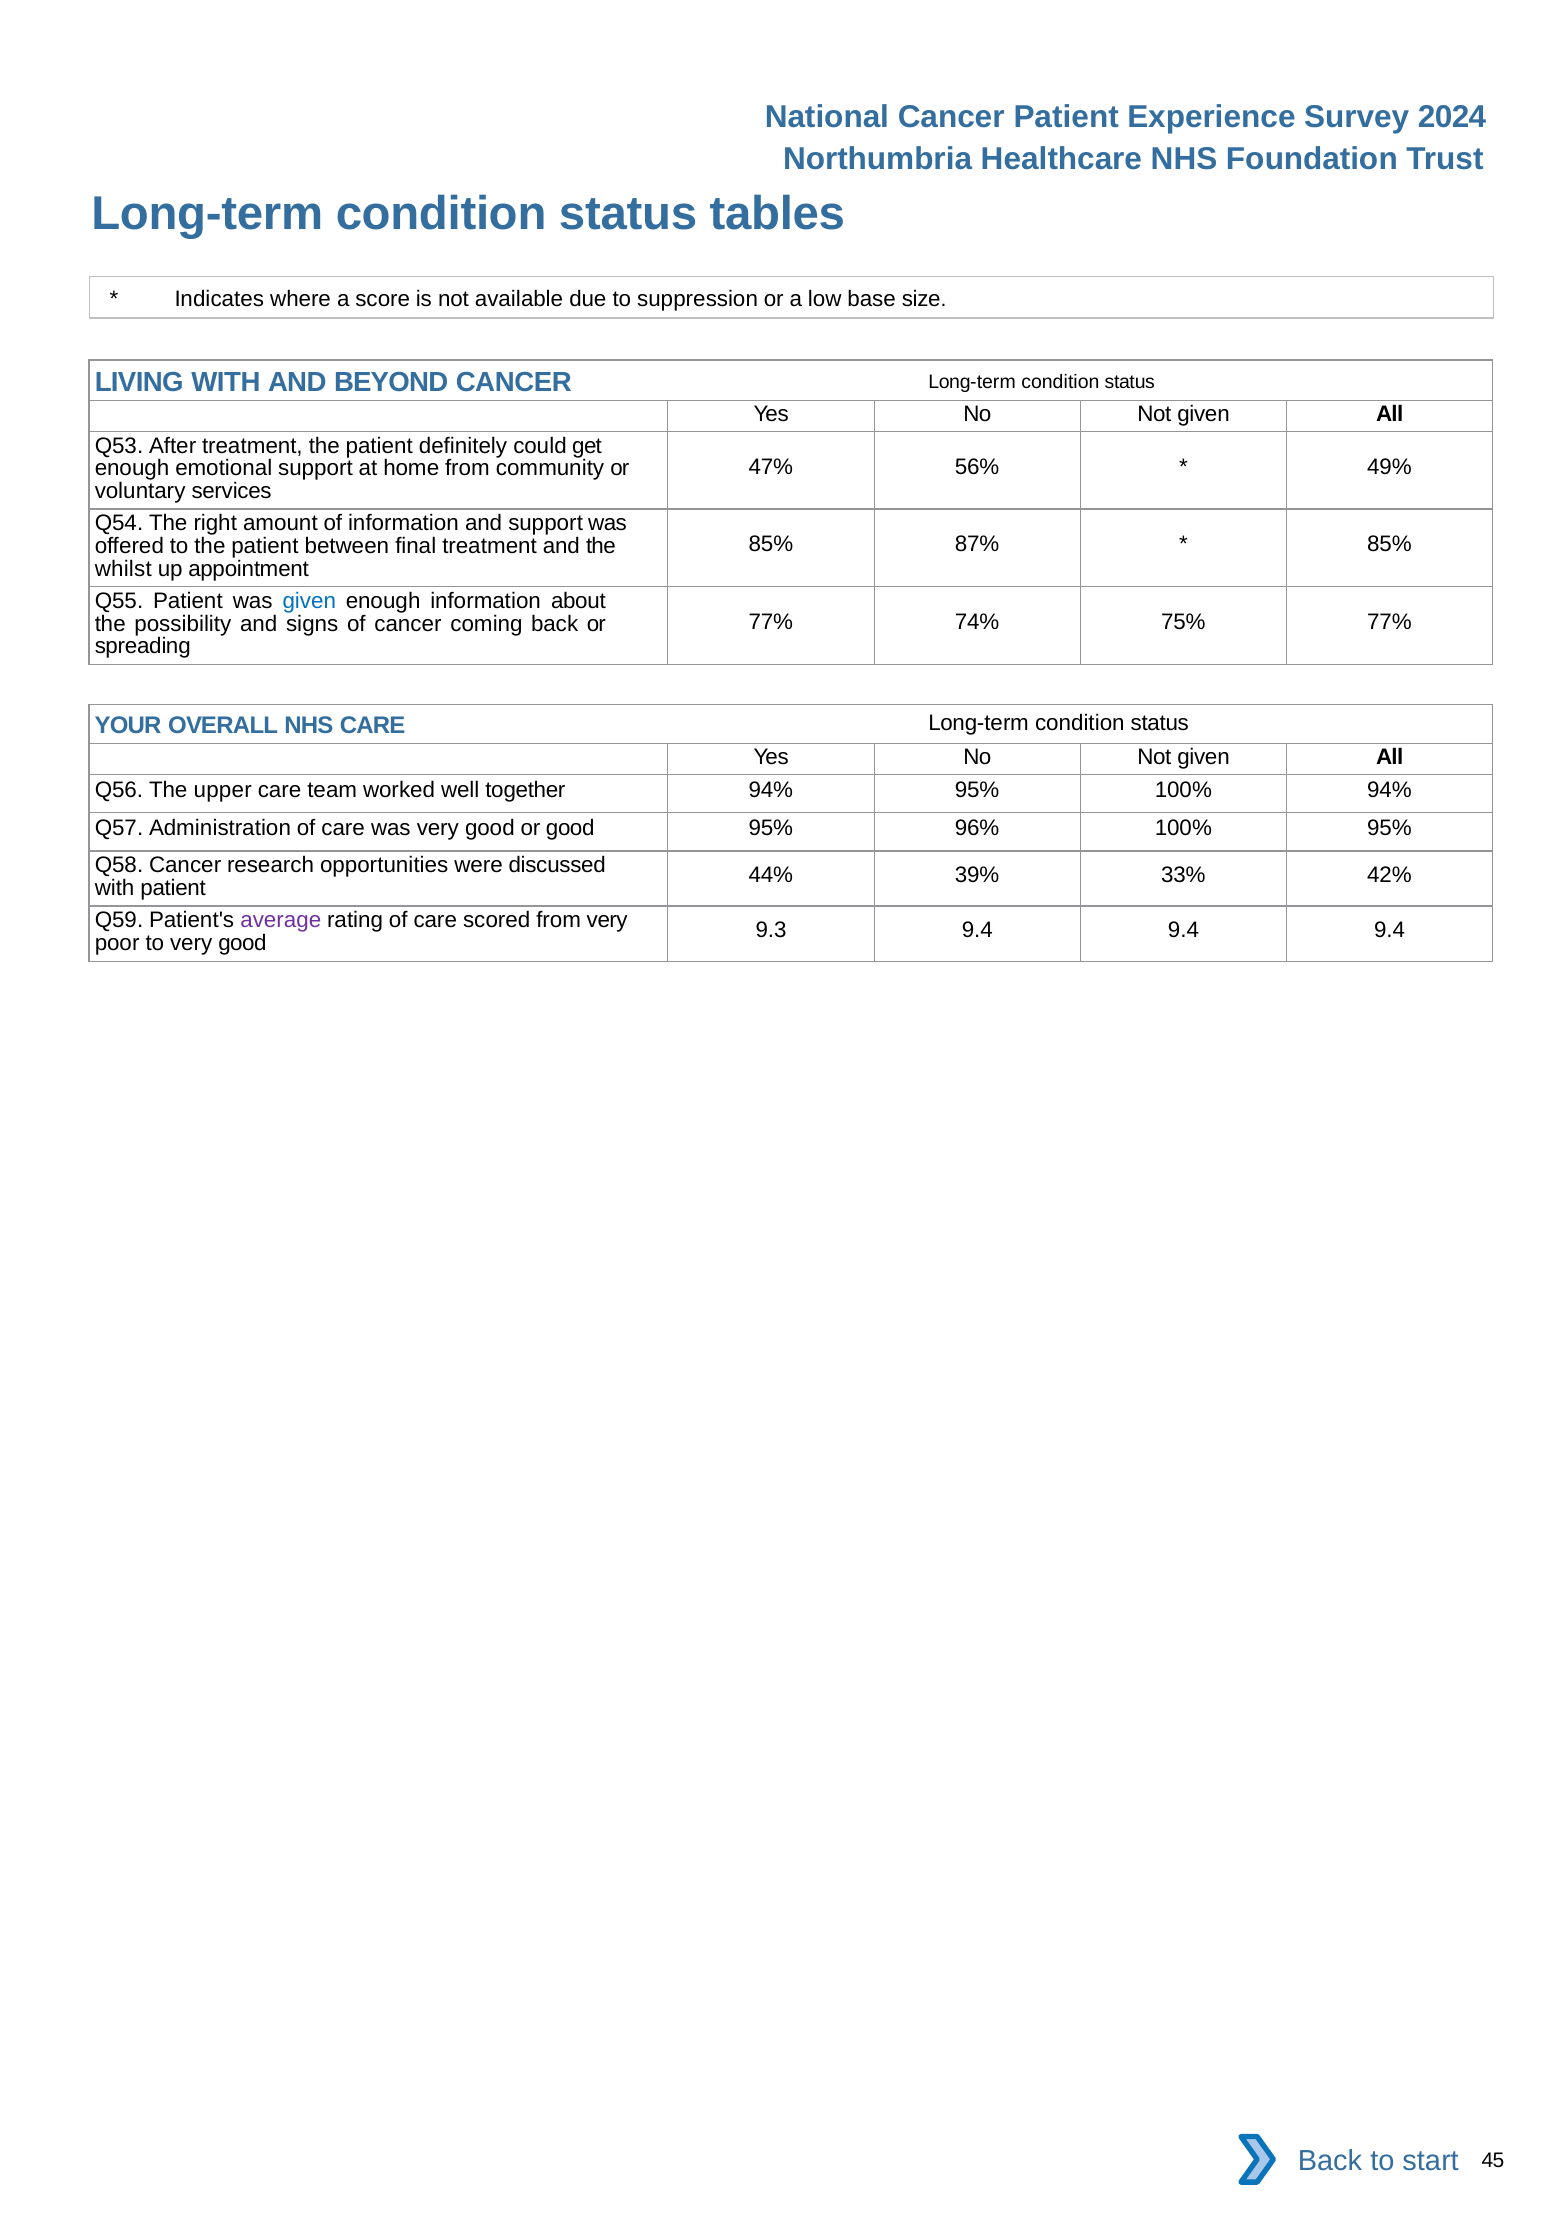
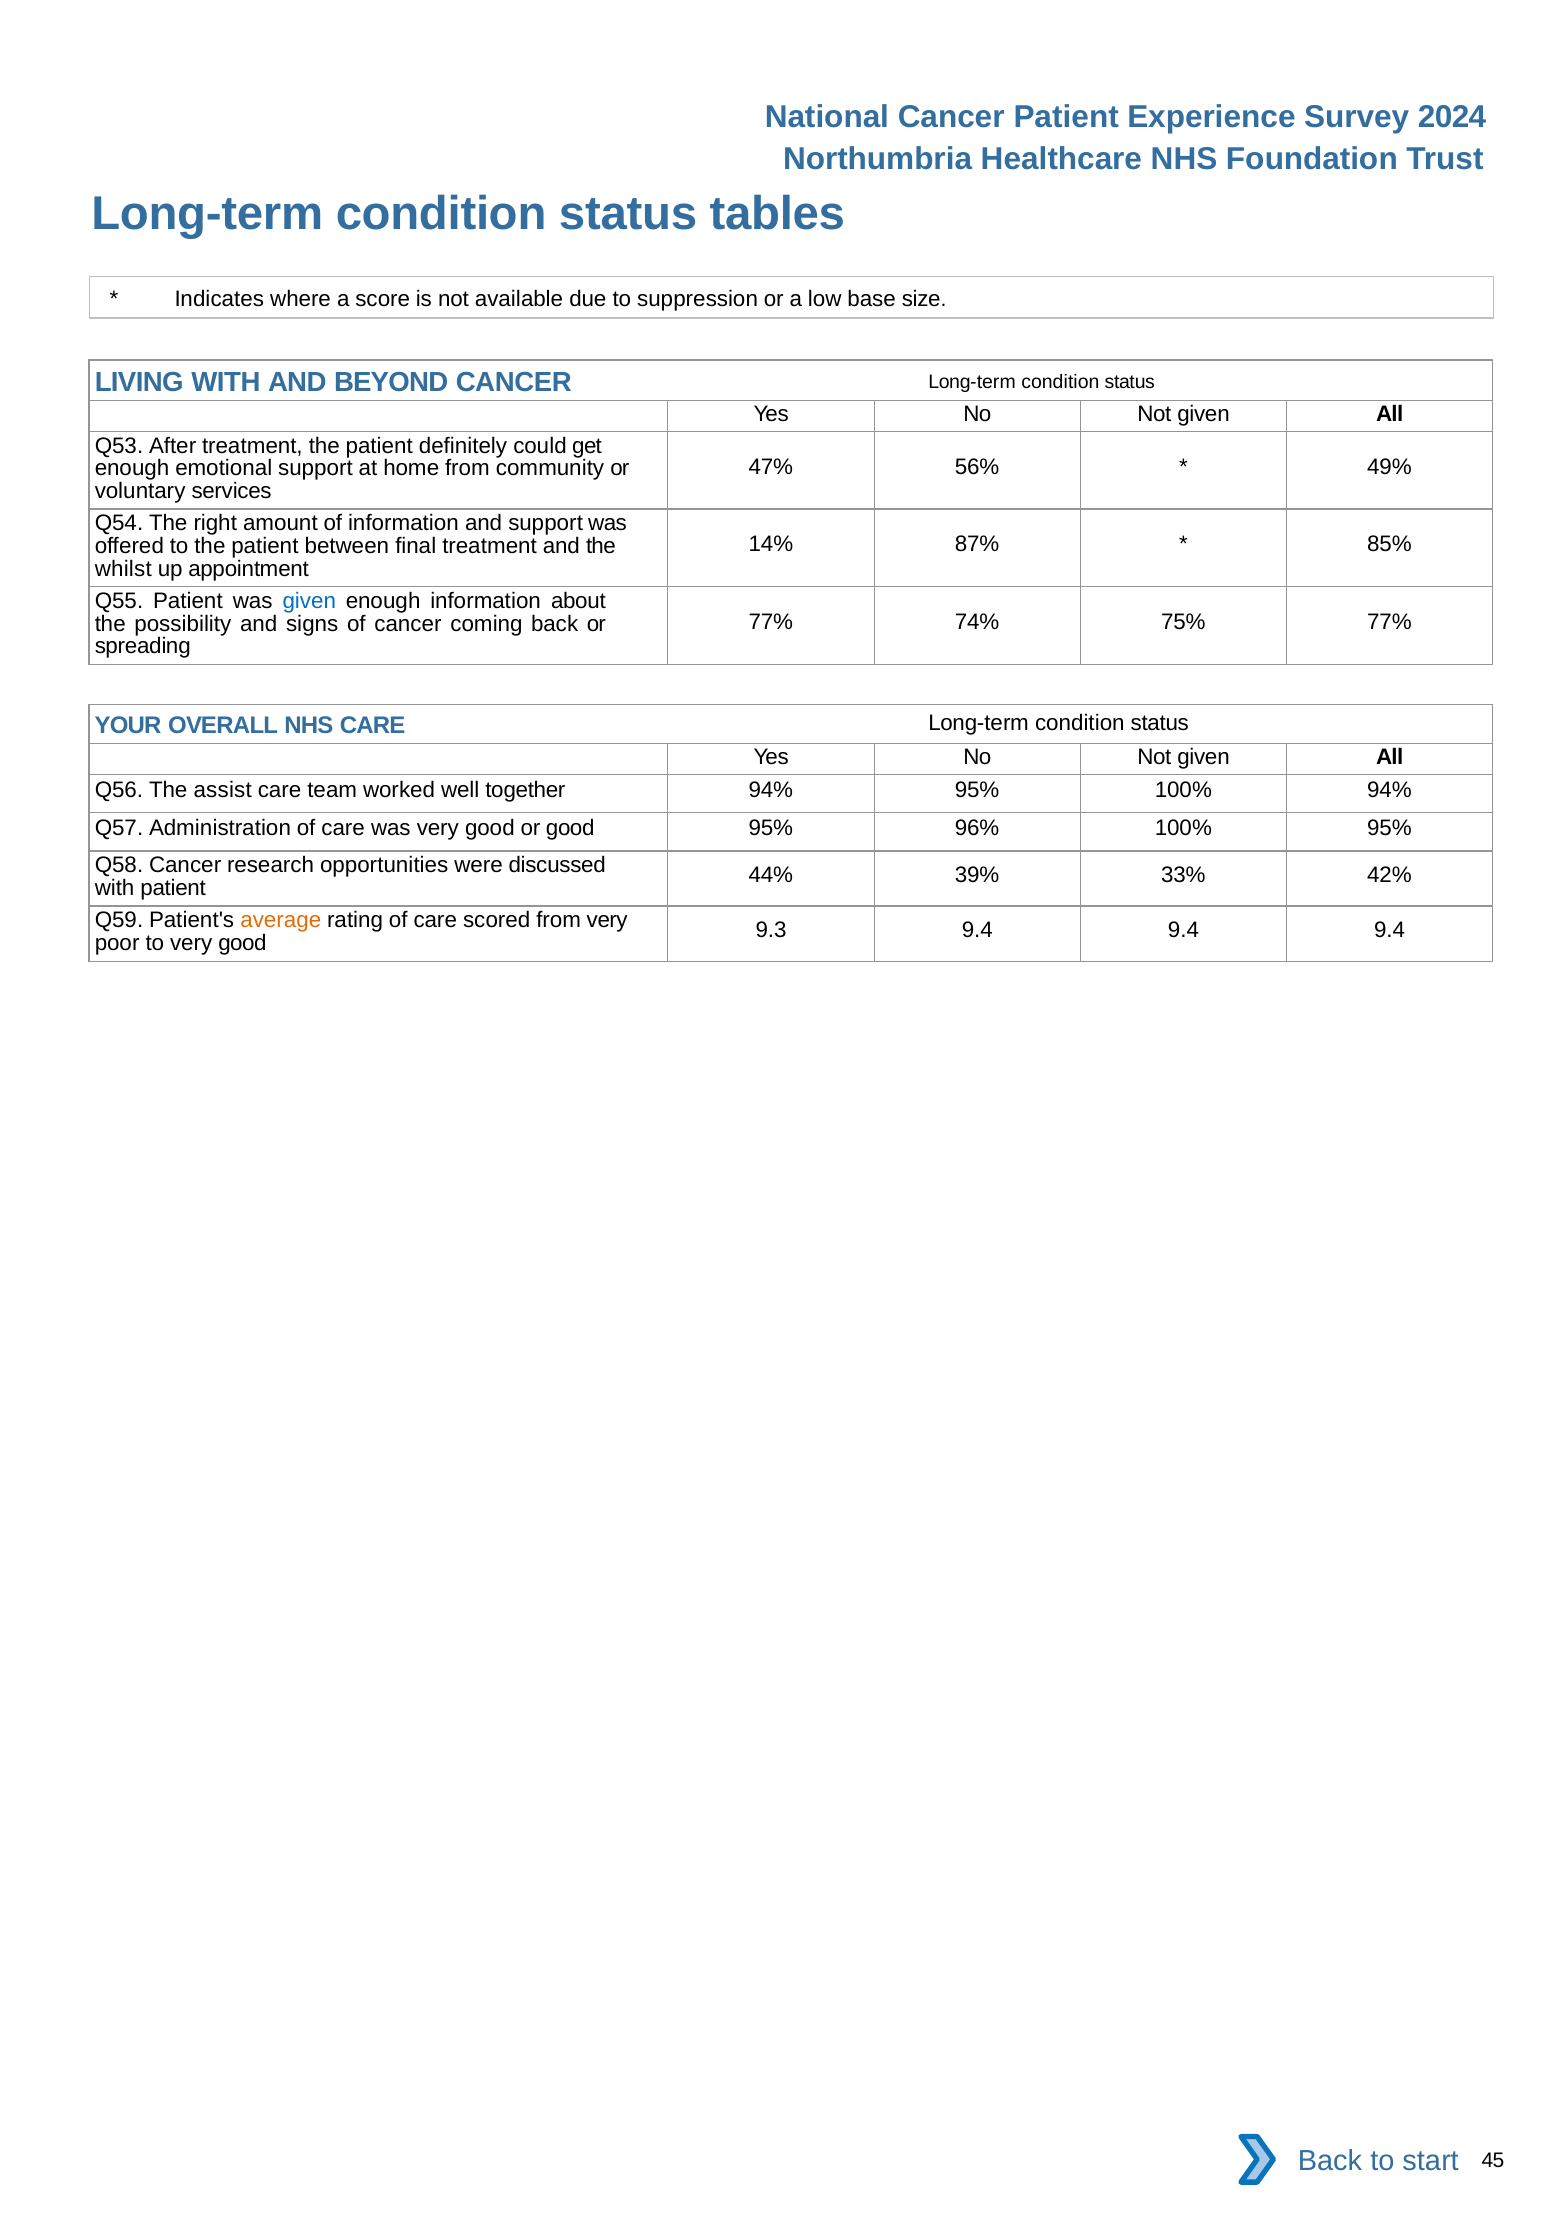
85% at (771, 544): 85% -> 14%
upper: upper -> assist
average colour: purple -> orange
